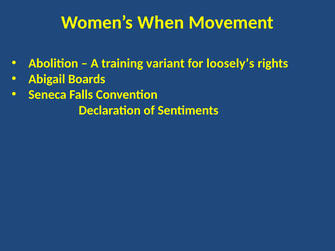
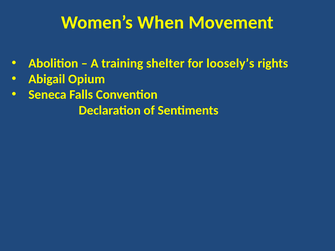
variant: variant -> shelter
Boards: Boards -> Opium
